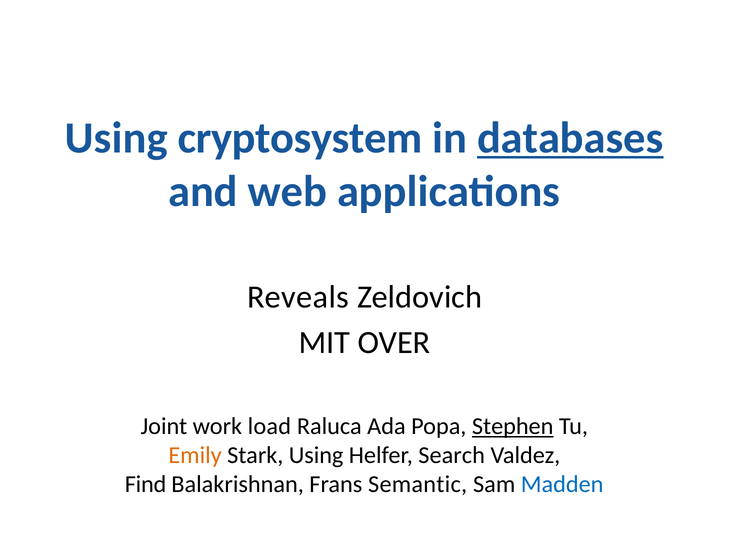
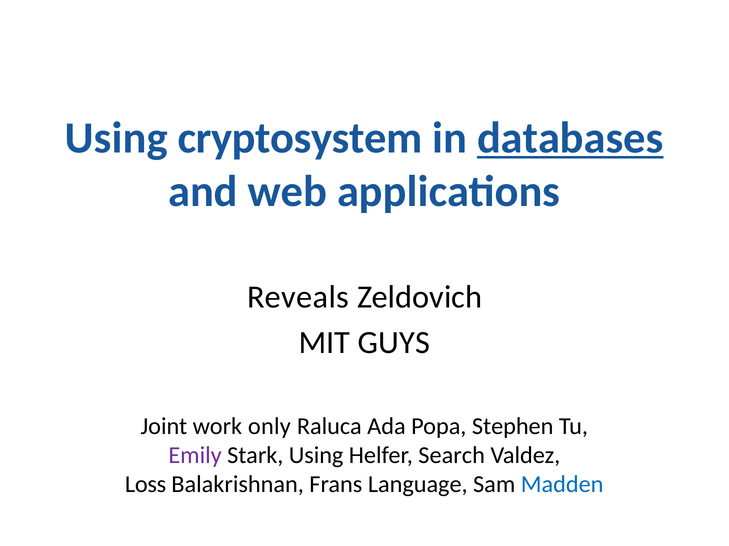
OVER: OVER -> GUYS
load: load -> only
Stephen underline: present -> none
Emily colour: orange -> purple
Find: Find -> Loss
Semantic: Semantic -> Language
